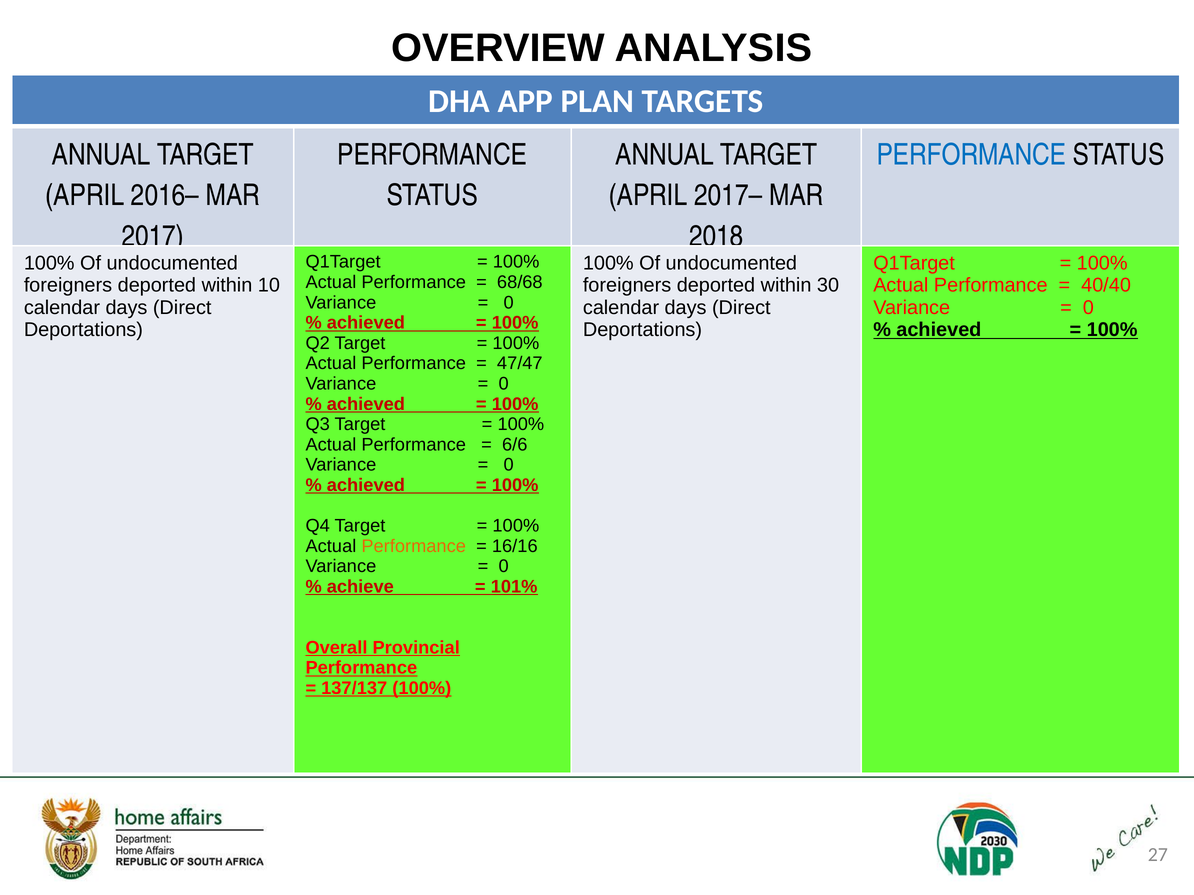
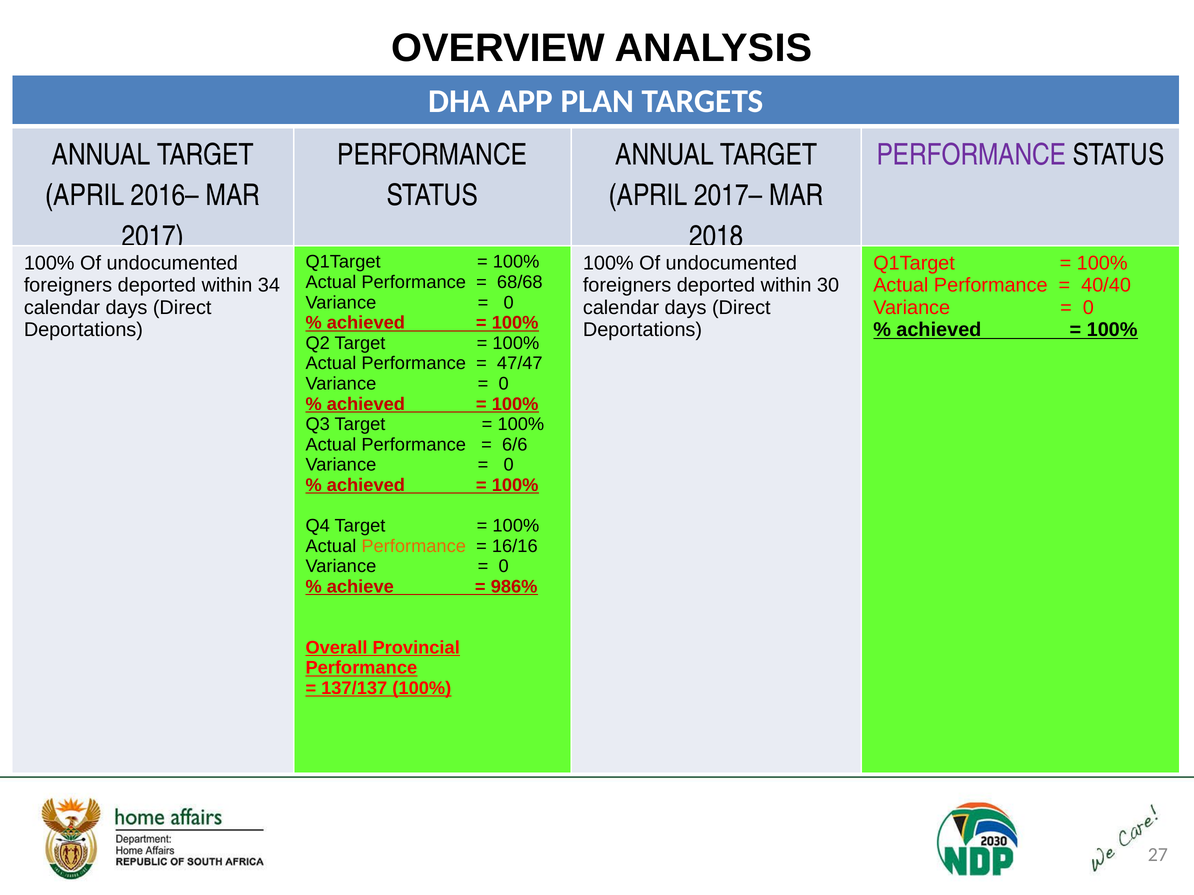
PERFORMANCE at (971, 155) colour: blue -> purple
10: 10 -> 34
101%: 101% -> 986%
